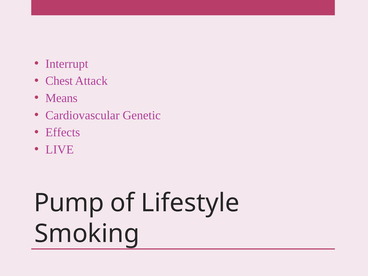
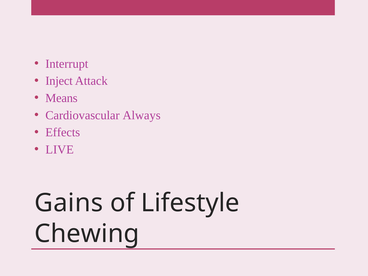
Chest: Chest -> Inject
Genetic: Genetic -> Always
Pump: Pump -> Gains
Smoking: Smoking -> Chewing
